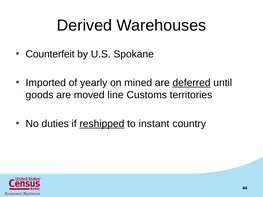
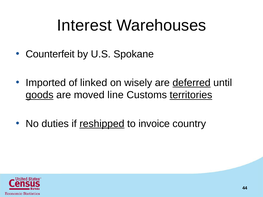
Derived: Derived -> Interest
yearly: yearly -> linked
mined: mined -> wisely
goods underline: none -> present
territories underline: none -> present
instant: instant -> invoice
